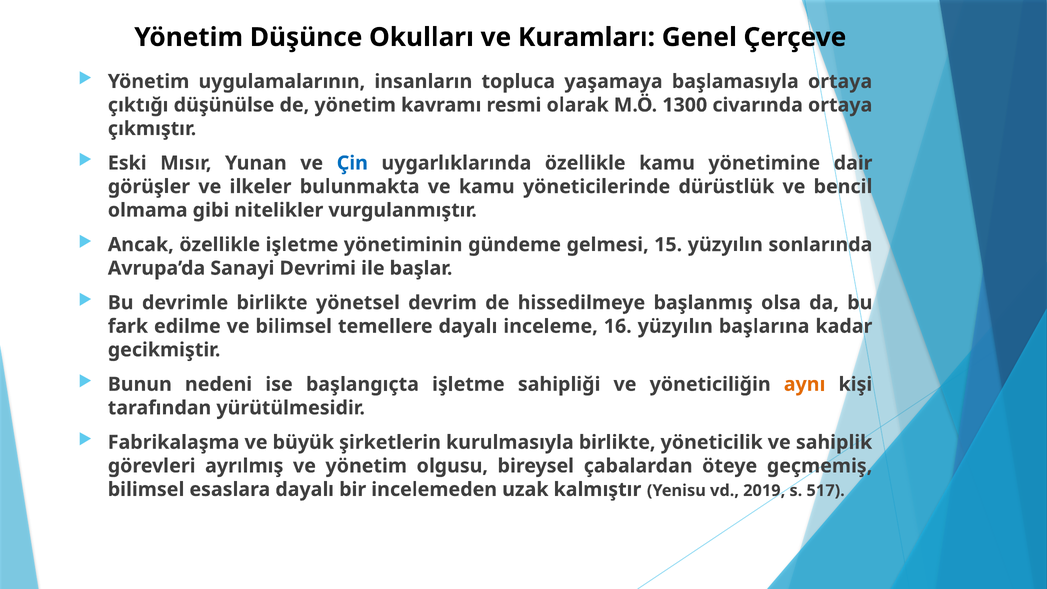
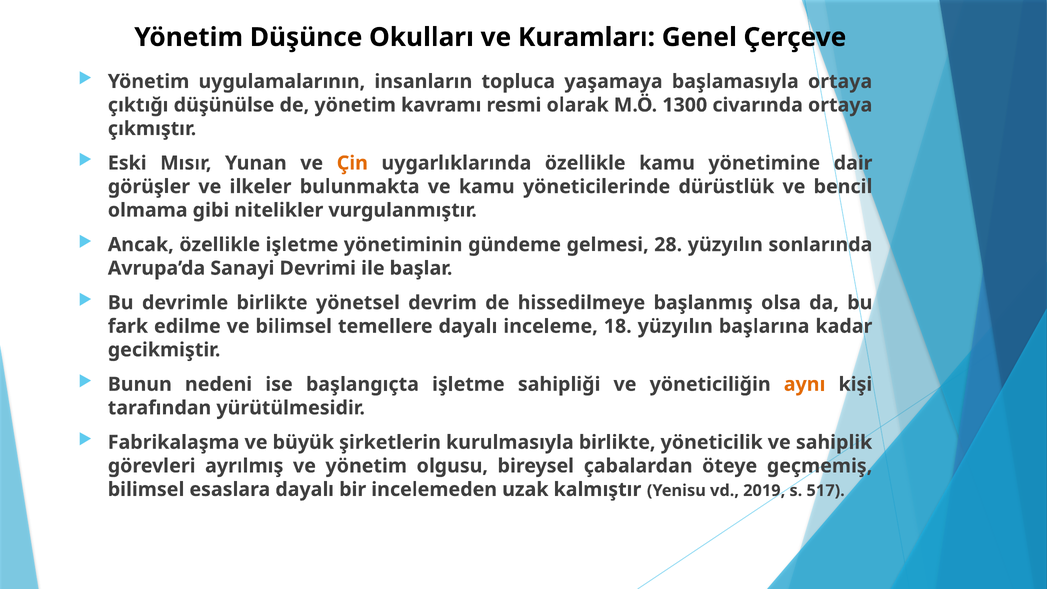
Çin colour: blue -> orange
15: 15 -> 28
16: 16 -> 18
